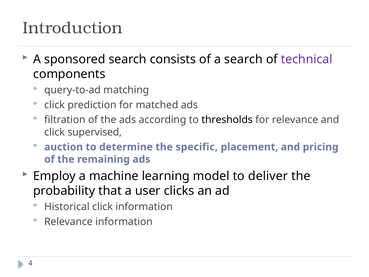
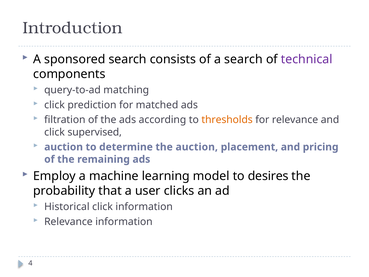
thresholds colour: black -> orange
the specific: specific -> auction
deliver: deliver -> desires
